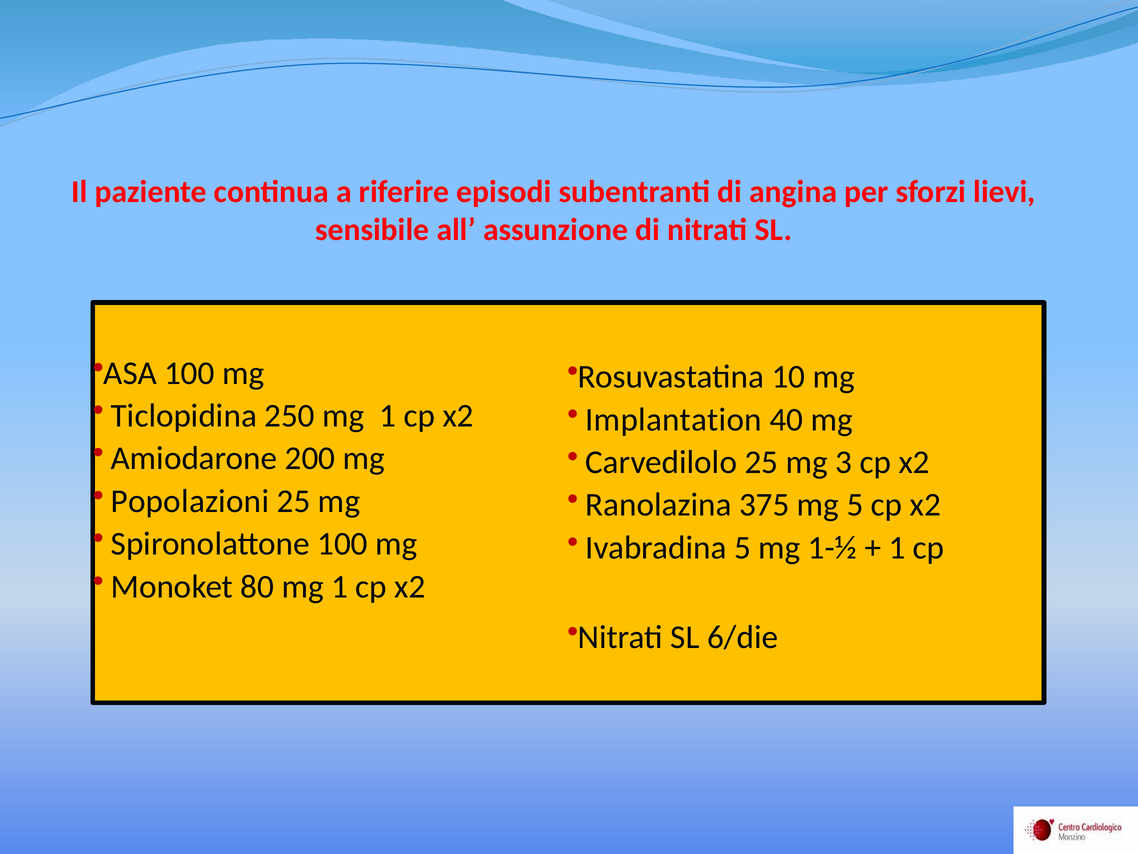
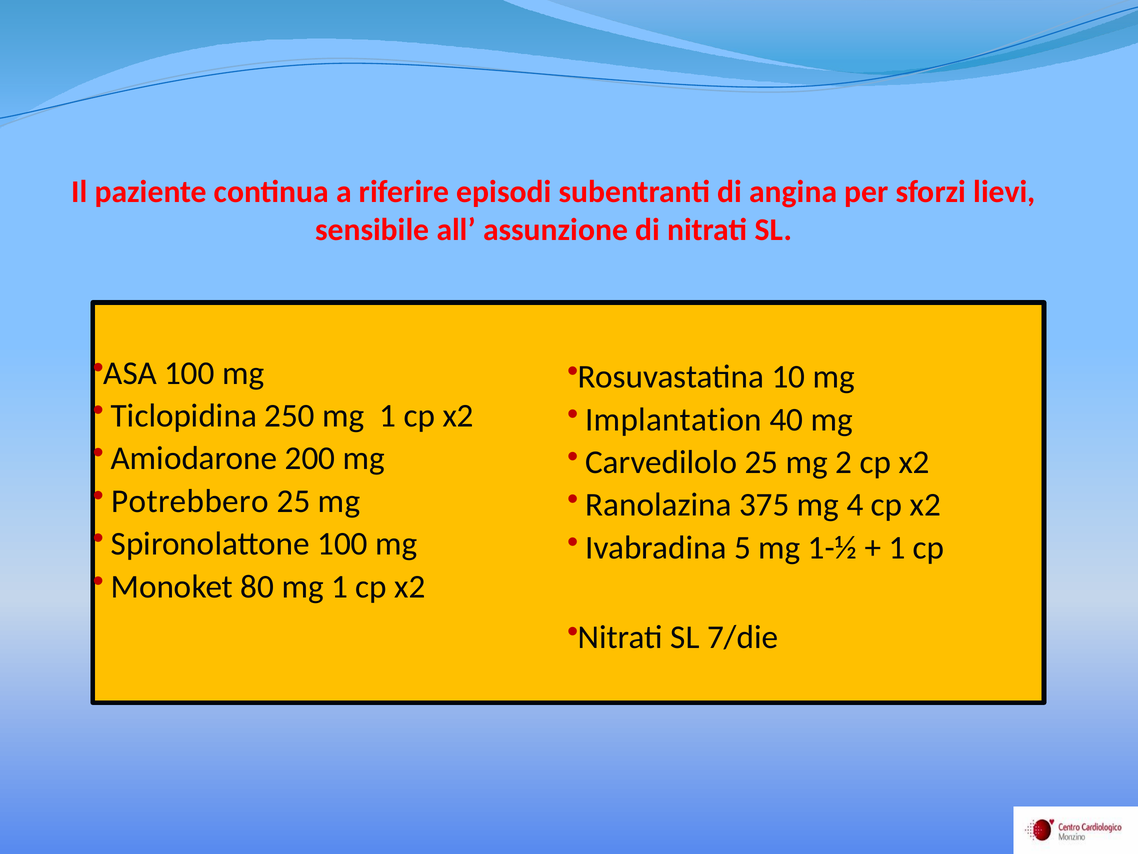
3: 3 -> 2
Popolazioni: Popolazioni -> Potrebbero
mg 5: 5 -> 4
6/die: 6/die -> 7/die
